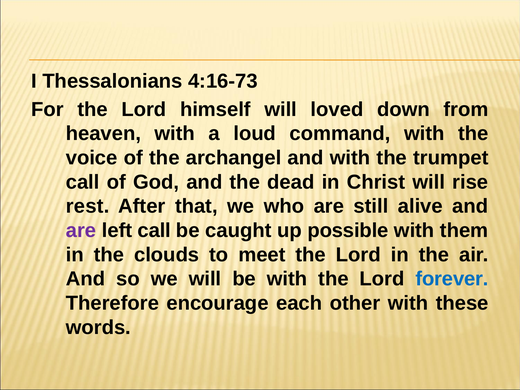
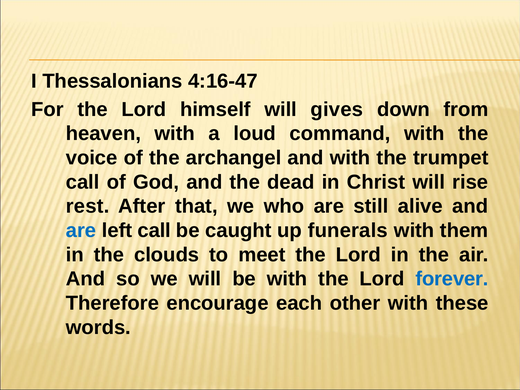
4:16-73: 4:16-73 -> 4:16-47
loved: loved -> gives
are at (81, 230) colour: purple -> blue
possible: possible -> funerals
